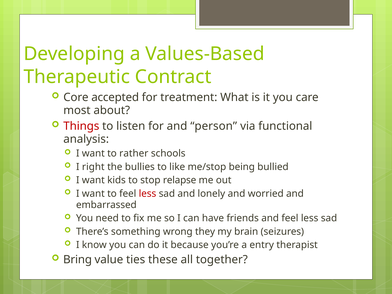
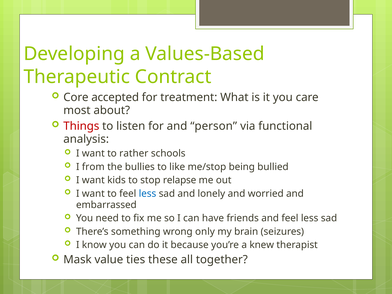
right: right -> from
less at (147, 194) colour: red -> blue
they: they -> only
entry: entry -> knew
Bring: Bring -> Mask
